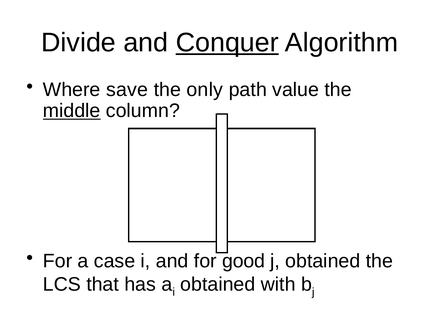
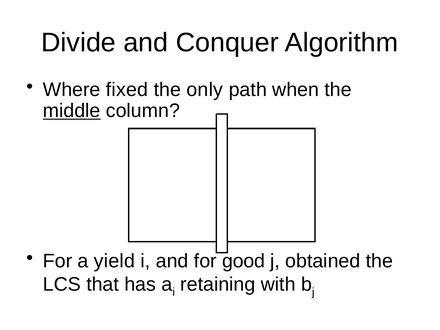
Conquer underline: present -> none
save: save -> fixed
value: value -> when
case: case -> yield
i obtained: obtained -> retaining
